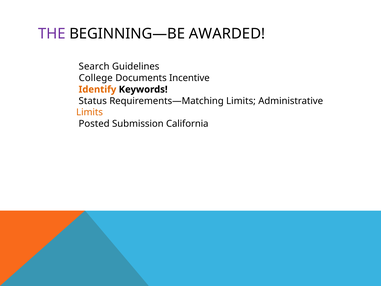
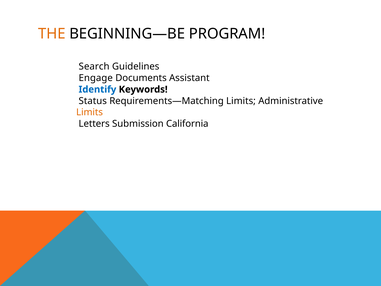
THE colour: purple -> orange
AWARDED: AWARDED -> PROGRAM
College: College -> Engage
Incentive: Incentive -> Assistant
Identify colour: orange -> blue
Posted: Posted -> Letters
